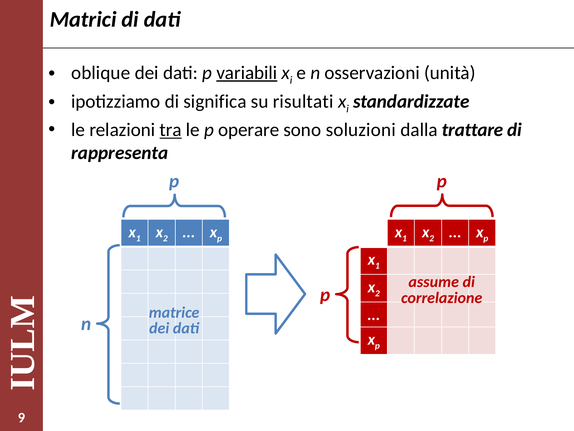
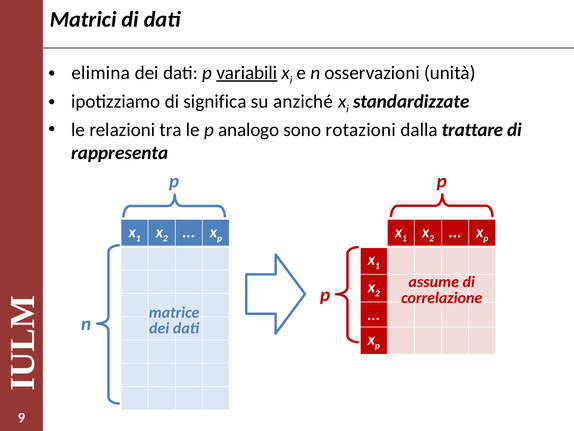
oblique: oblique -> elimina
risultati: risultati -> anziché
tra underline: present -> none
operare: operare -> analogo
soluzioni: soluzioni -> rotazioni
